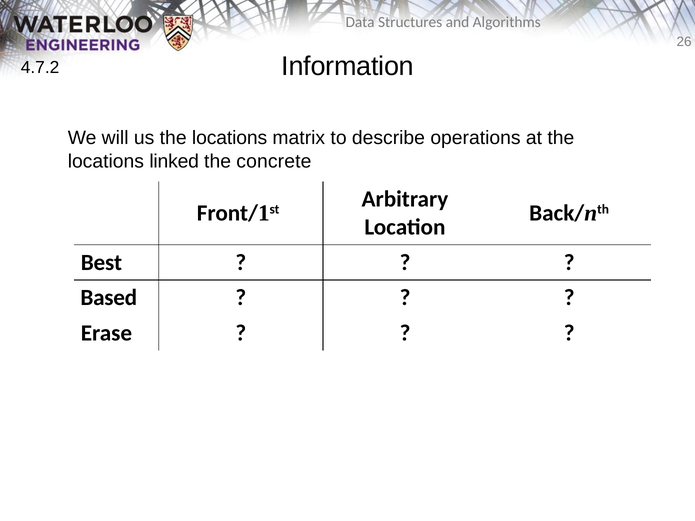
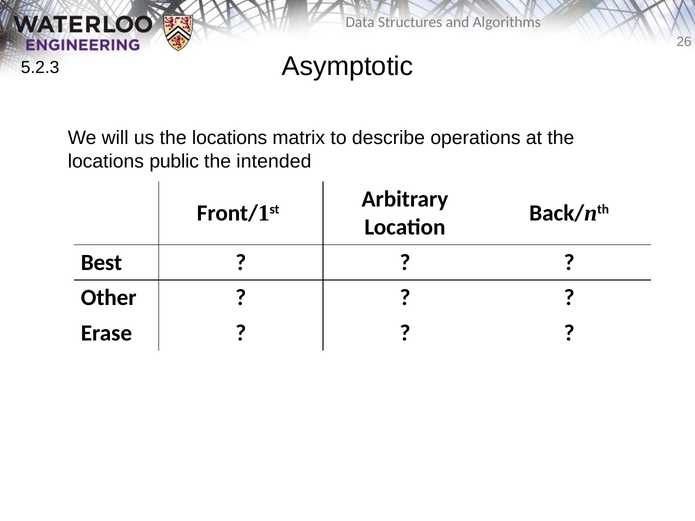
Information: Information -> Asymptotic
4.7.2: 4.7.2 -> 5.2.3
linked: linked -> public
concrete: concrete -> intended
Based: Based -> Other
